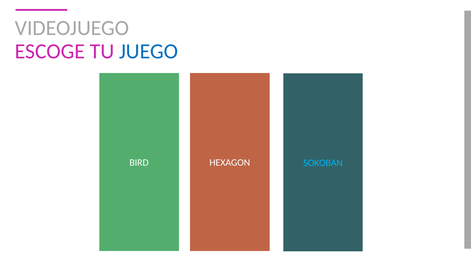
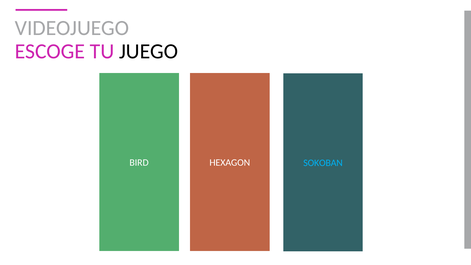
JUEGO colour: blue -> black
